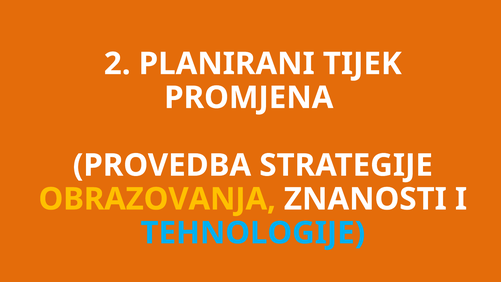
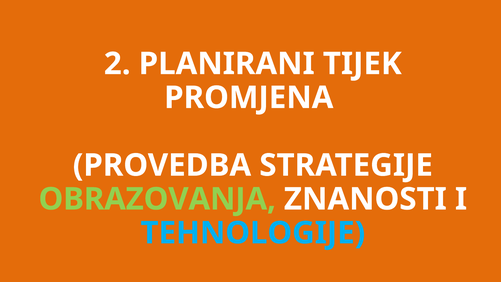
OBRAZOVANJA colour: yellow -> light green
